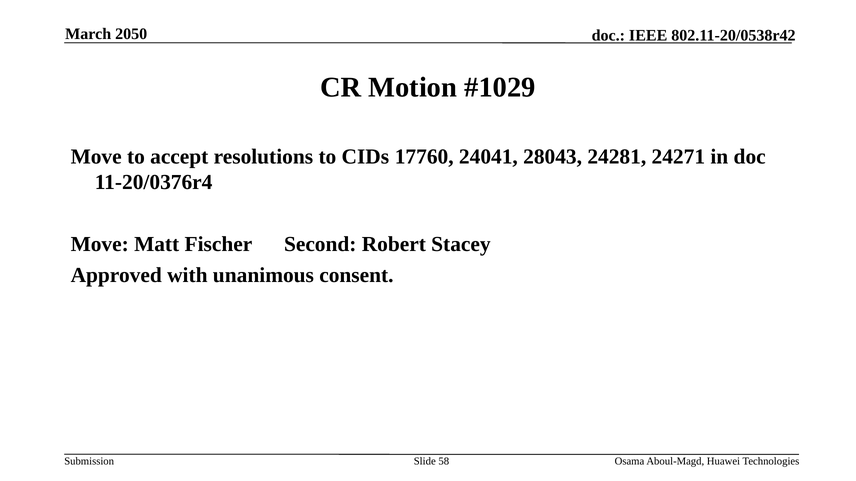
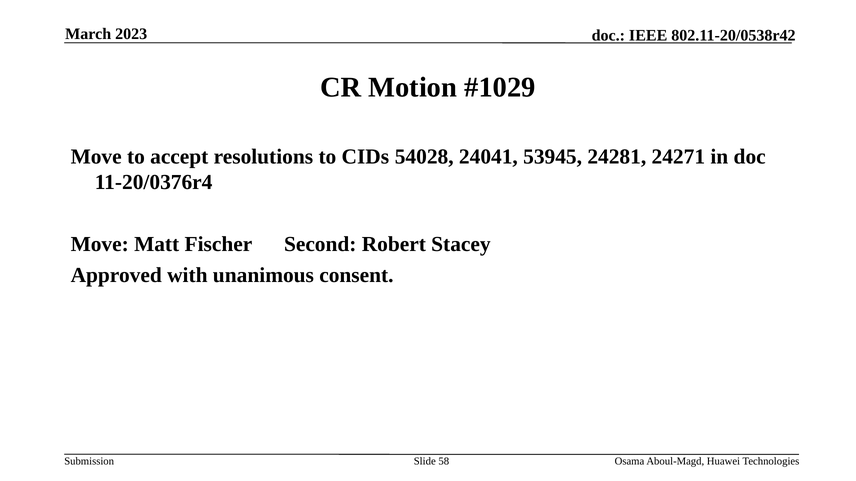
2050: 2050 -> 2023
17760: 17760 -> 54028
28043: 28043 -> 53945
